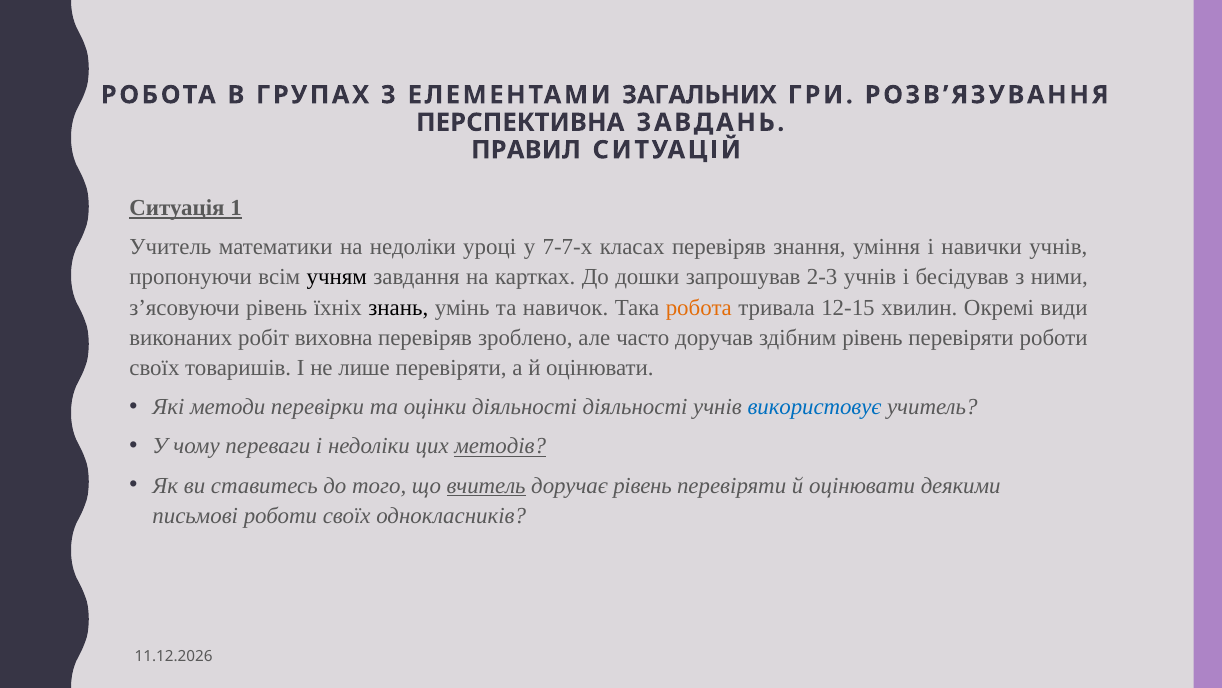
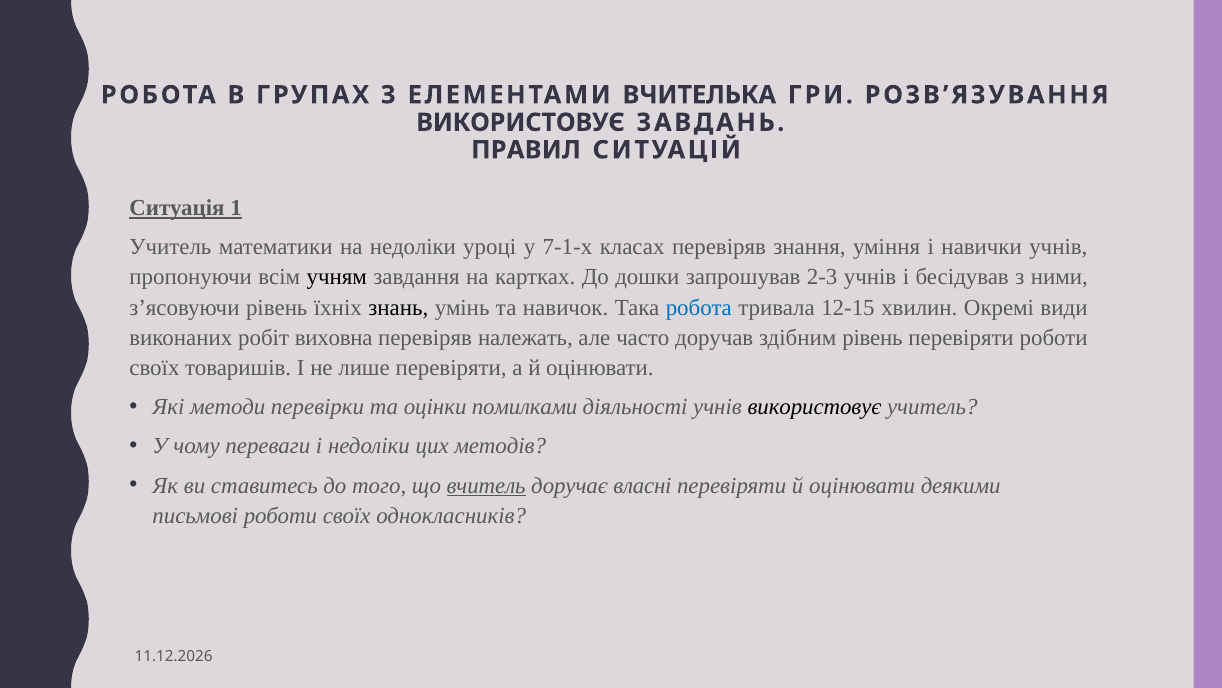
ЗАГАЛЬНИХ: ЗАГАЛЬНИХ -> ВЧИТЕЛЬКА
ПЕРСПЕКТИВНА at (520, 122): ПЕРСПЕКТИВНА -> ВИКОРИСТОВУЄ
7-7-х: 7-7-х -> 7-1-х
робота at (699, 307) colour: orange -> blue
зроблено: зроблено -> належать
оцінки діяльності: діяльності -> помилками
використовує at (814, 407) colour: blue -> black
методів underline: present -> none
доручає рівень: рівень -> власні
